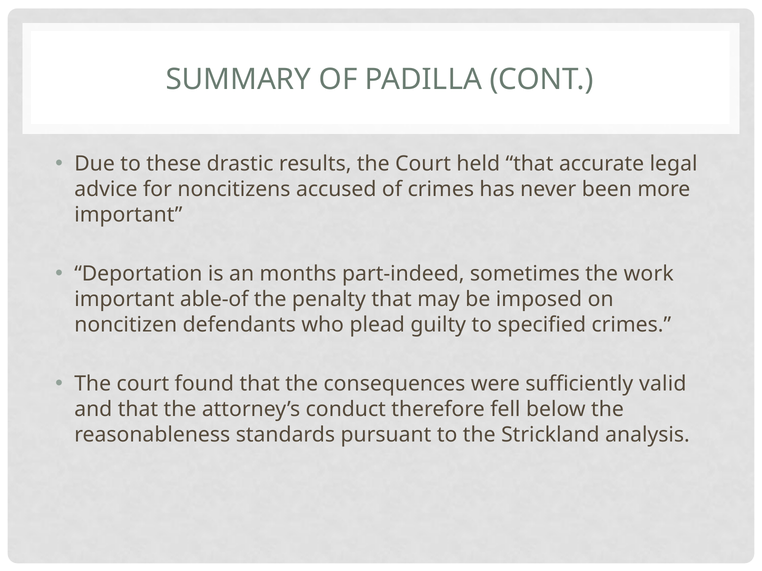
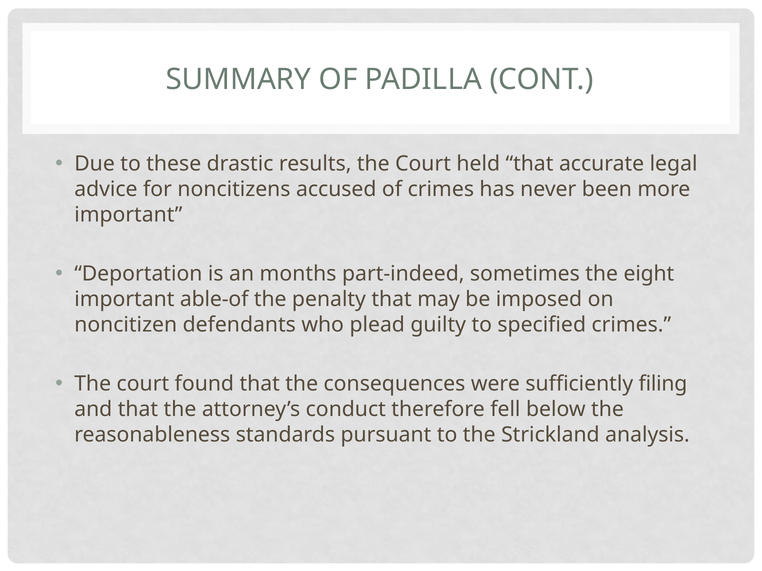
work: work -> eight
valid: valid -> filing
